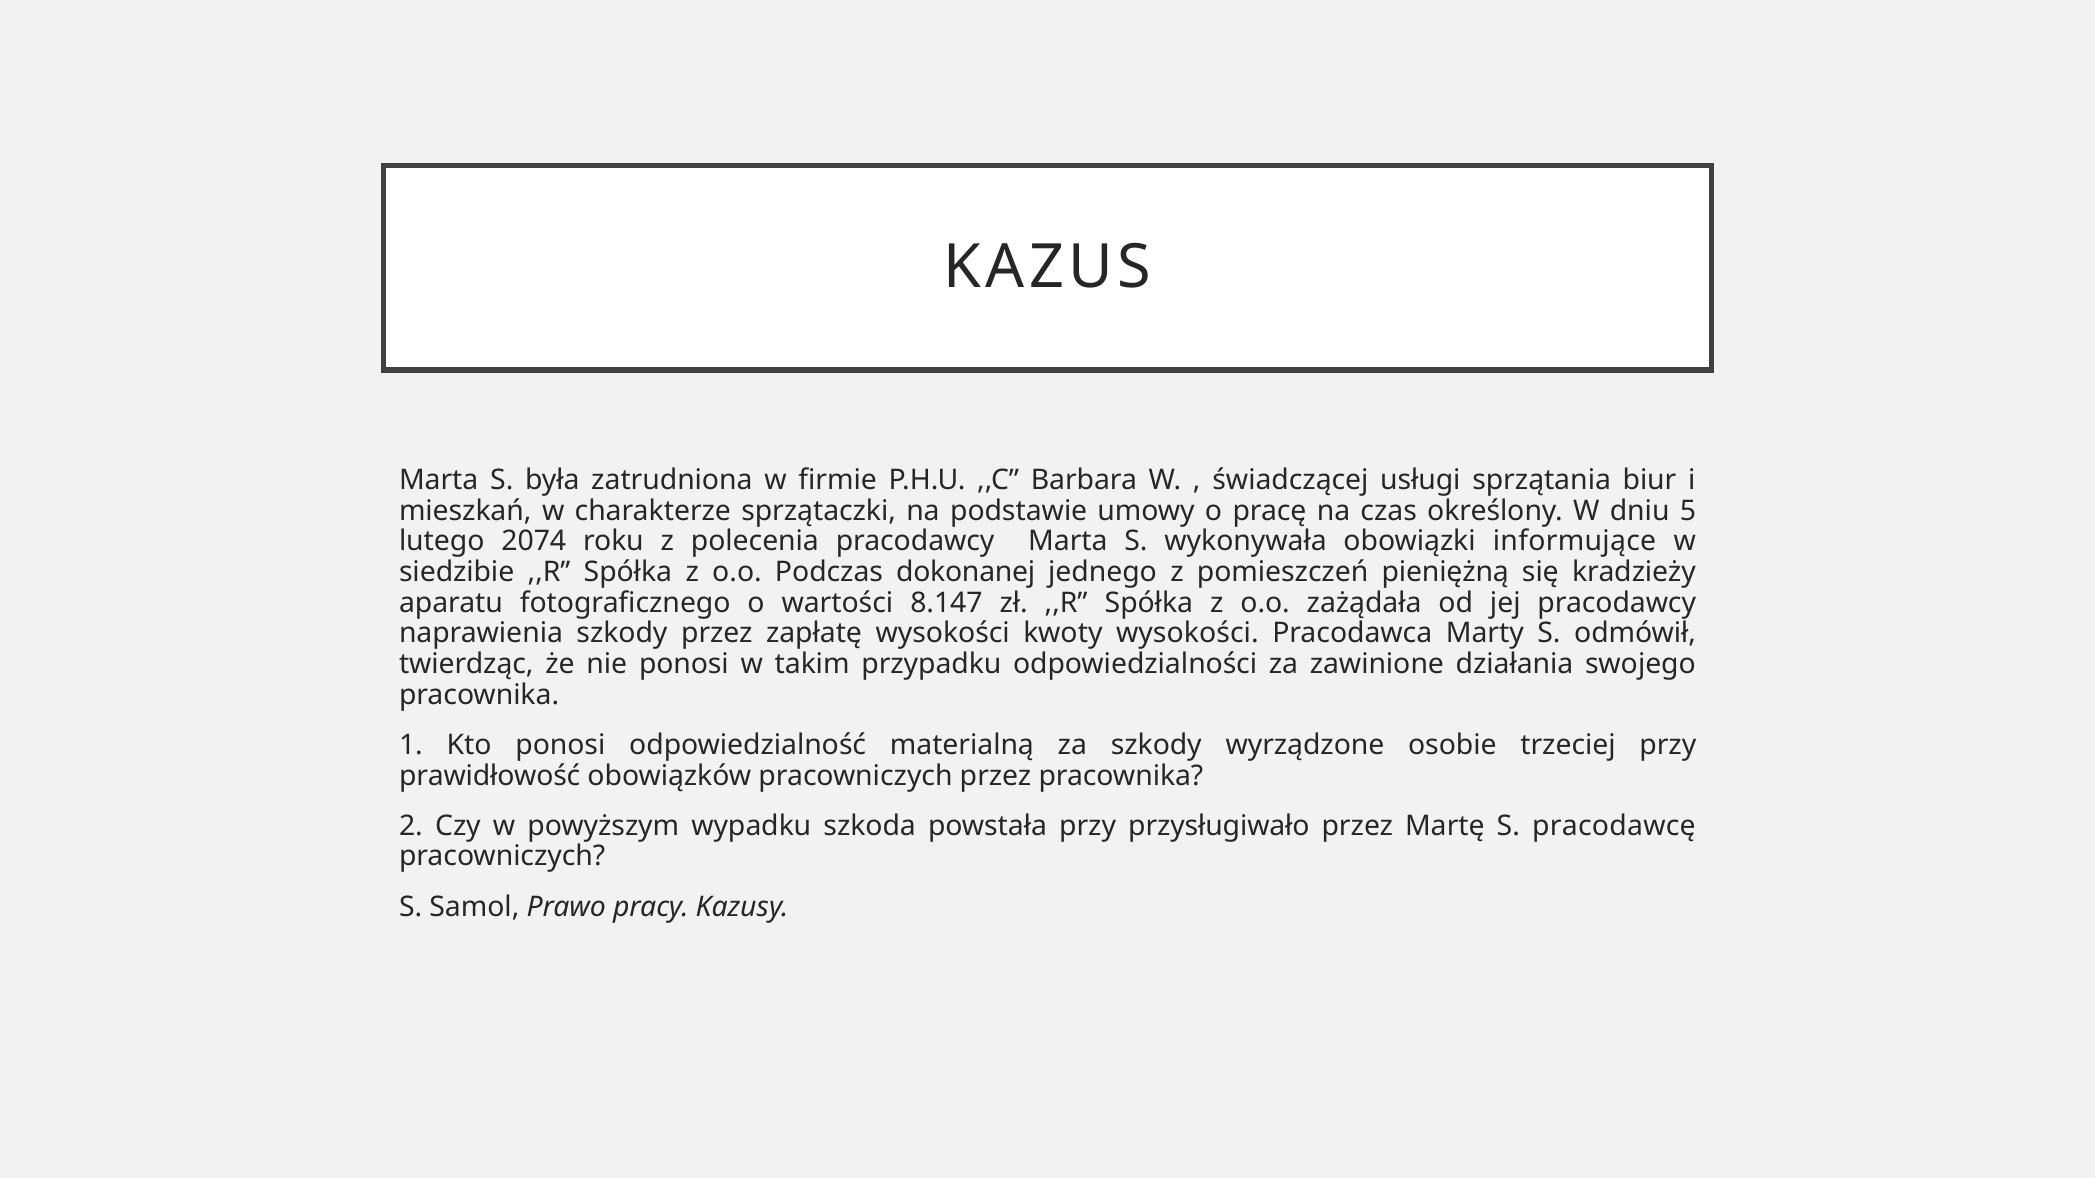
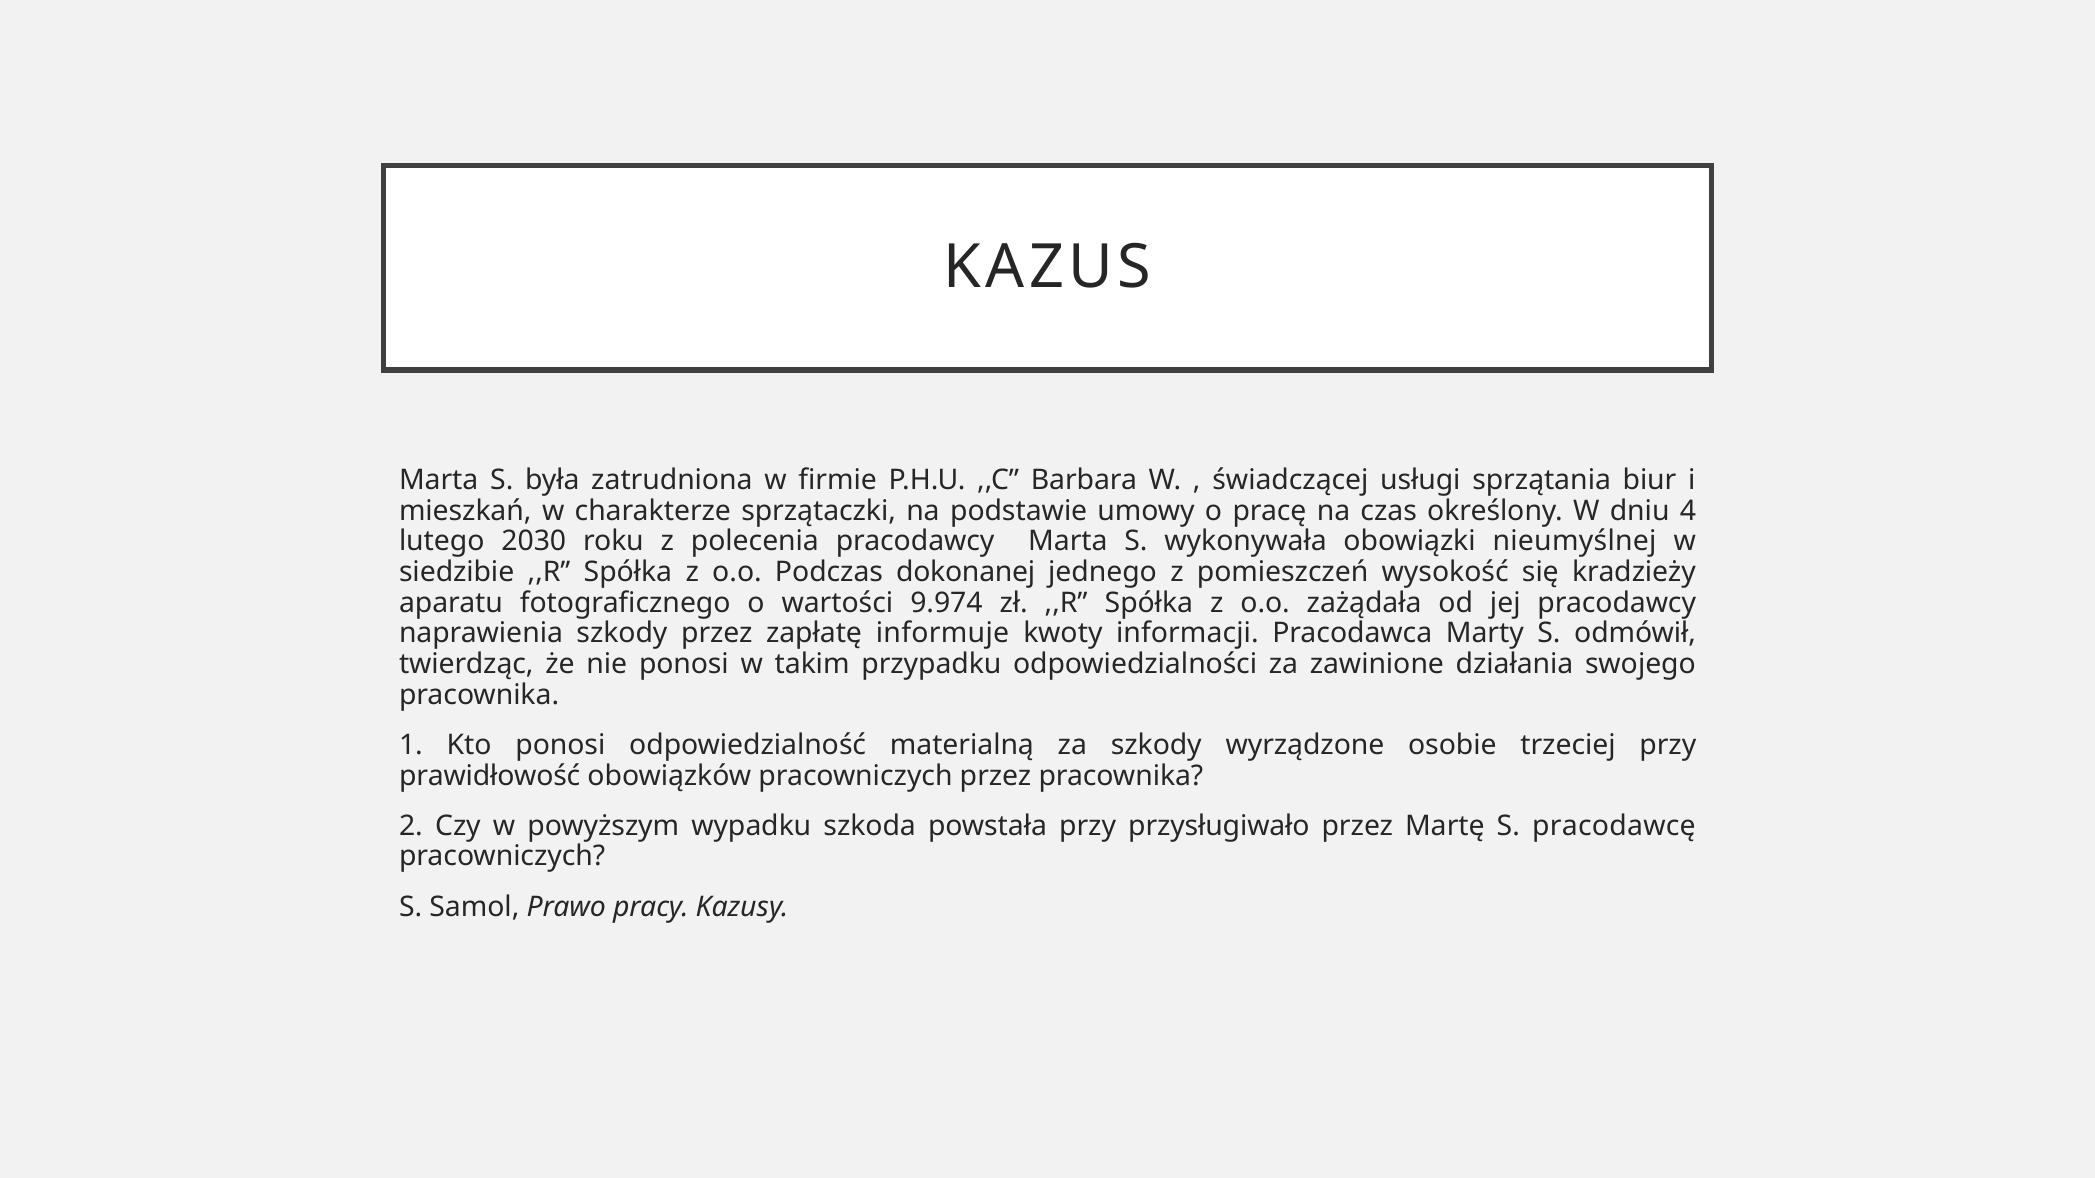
5: 5 -> 4
2074: 2074 -> 2030
informujące: informujące -> nieumyślnej
pieniężną: pieniężną -> wysokość
8.147: 8.147 -> 9.974
zapłatę wysokości: wysokości -> informuje
kwoty wysokości: wysokości -> informacji
